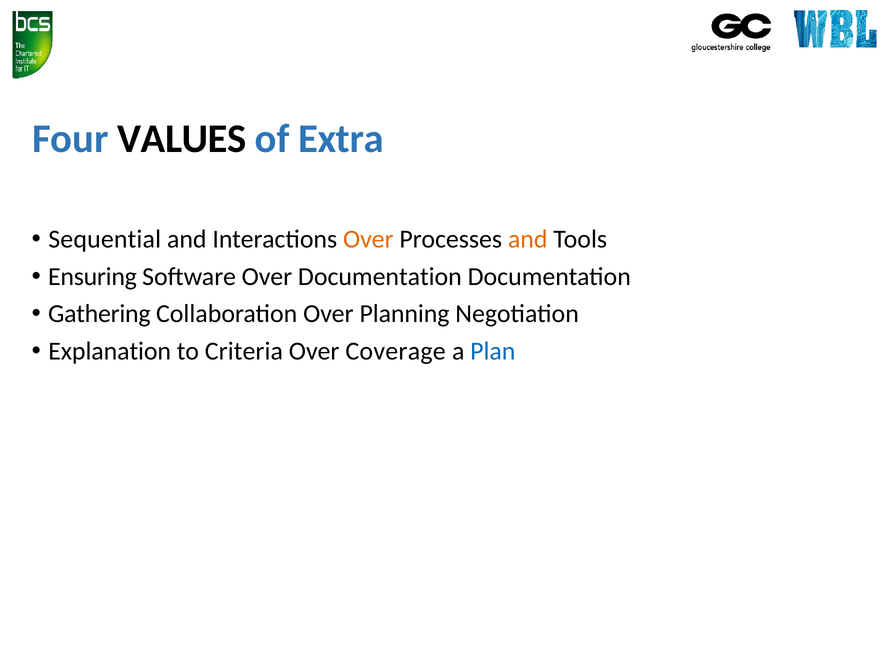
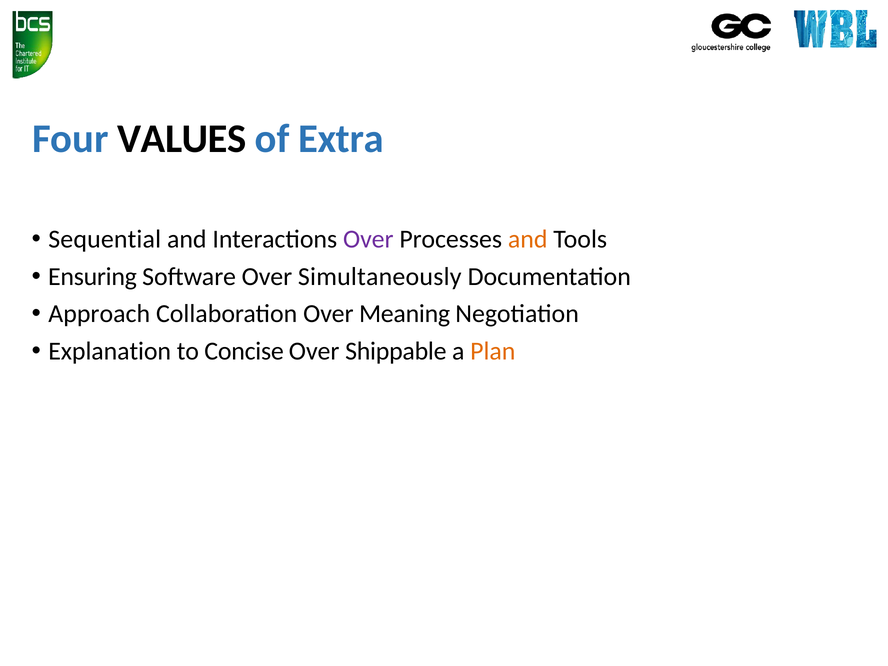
Over at (368, 239) colour: orange -> purple
Over Documentation: Documentation -> Simultaneously
Gathering: Gathering -> Approach
Planning: Planning -> Meaning
Criteria: Criteria -> Concise
Coverage: Coverage -> Shippable
Plan colour: blue -> orange
